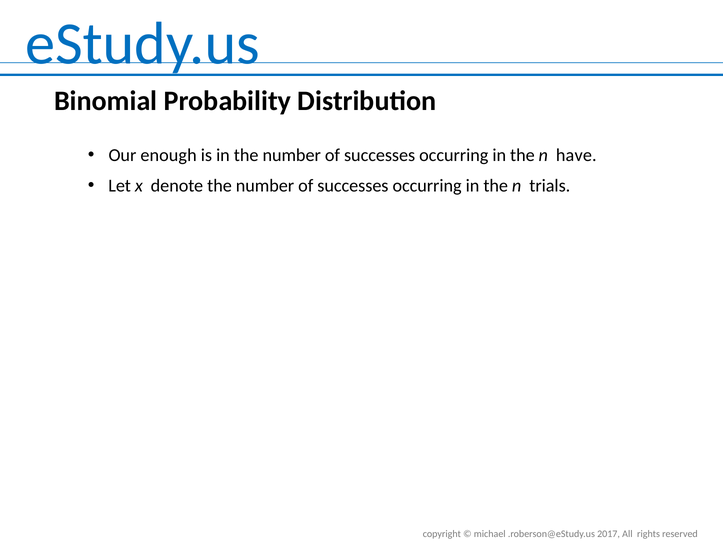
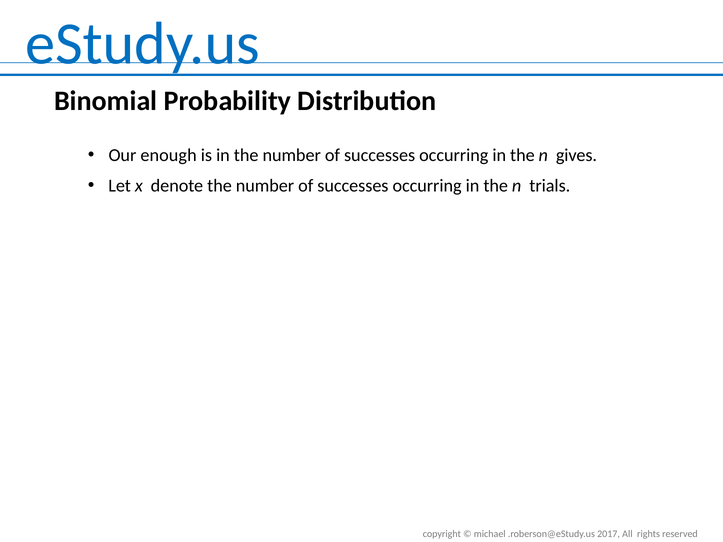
have: have -> gives
